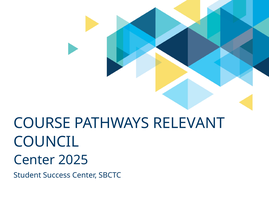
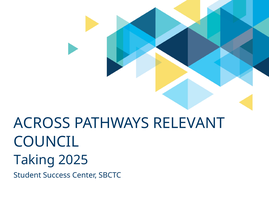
COURSE: COURSE -> ACROSS
Center at (34, 160): Center -> Taking
